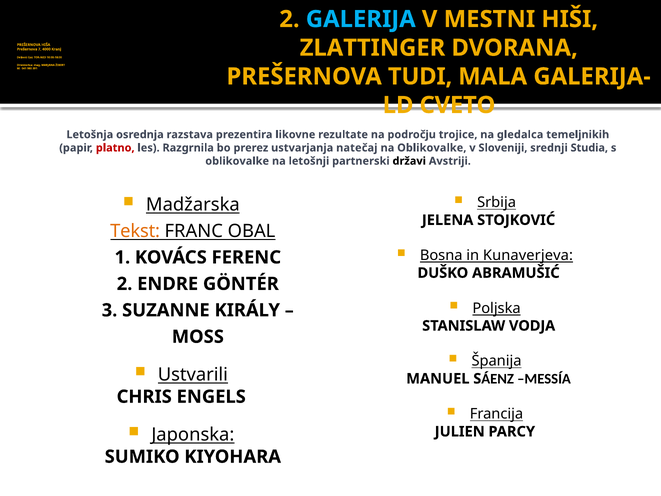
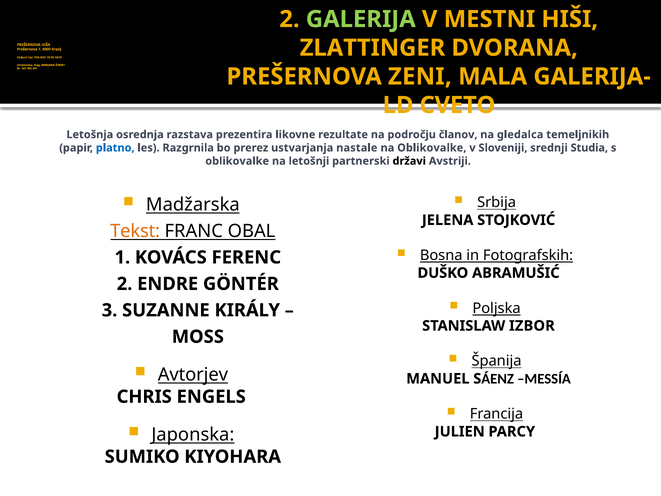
GALERIJA colour: light blue -> light green
TUDI: TUDI -> ZENI
trojice: trojice -> članov
platno colour: red -> blue
natečaj: natečaj -> nastale
Kunaverjeva: Kunaverjeva -> Fotografskih
VODJA: VODJA -> IZBOR
Ustvarili: Ustvarili -> Avtorjev
